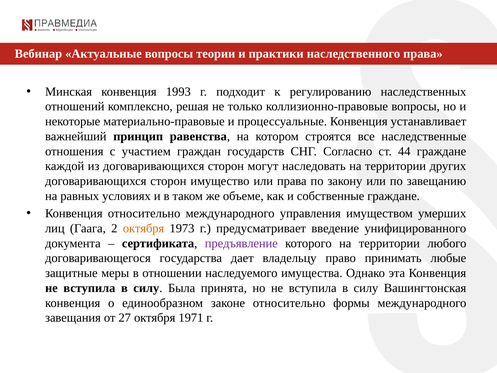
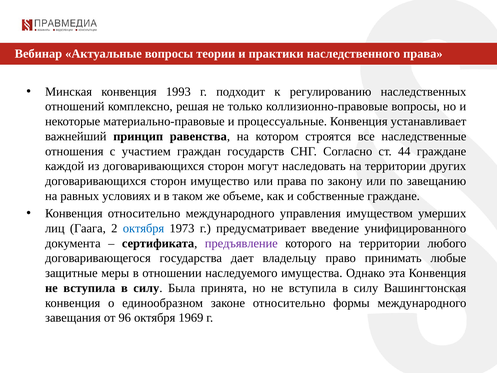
октября at (144, 228) colour: orange -> blue
27: 27 -> 96
1971: 1971 -> 1969
